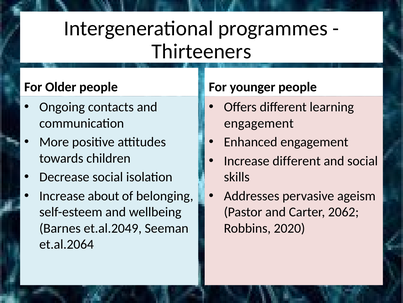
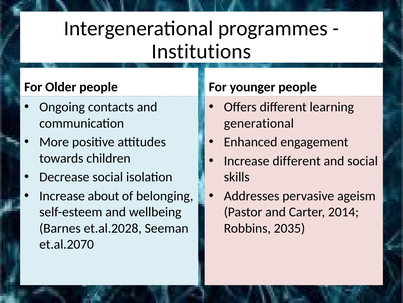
Thirteeners: Thirteeners -> Institutions
engagement at (259, 123): engagement -> generational
2062: 2062 -> 2014
et.al.2049: et.al.2049 -> et.al.2028
2020: 2020 -> 2035
et.al.2064: et.al.2064 -> et.al.2070
